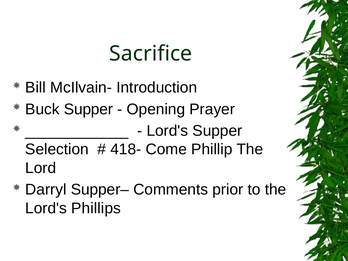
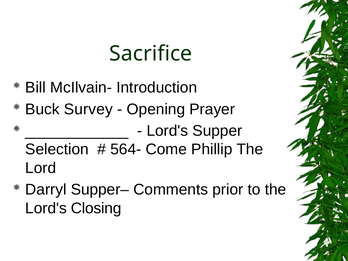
Buck Supper: Supper -> Survey
418-: 418- -> 564-
Phillips: Phillips -> Closing
